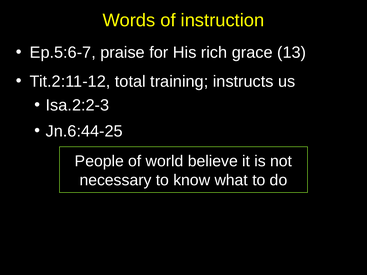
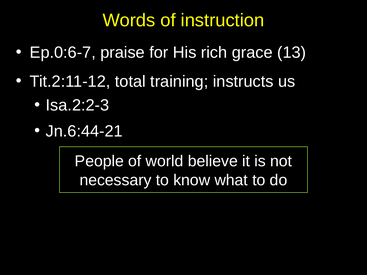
Ep.5:6-7: Ep.5:6-7 -> Ep.0:6-7
Jn.6:44-25: Jn.6:44-25 -> Jn.6:44-21
